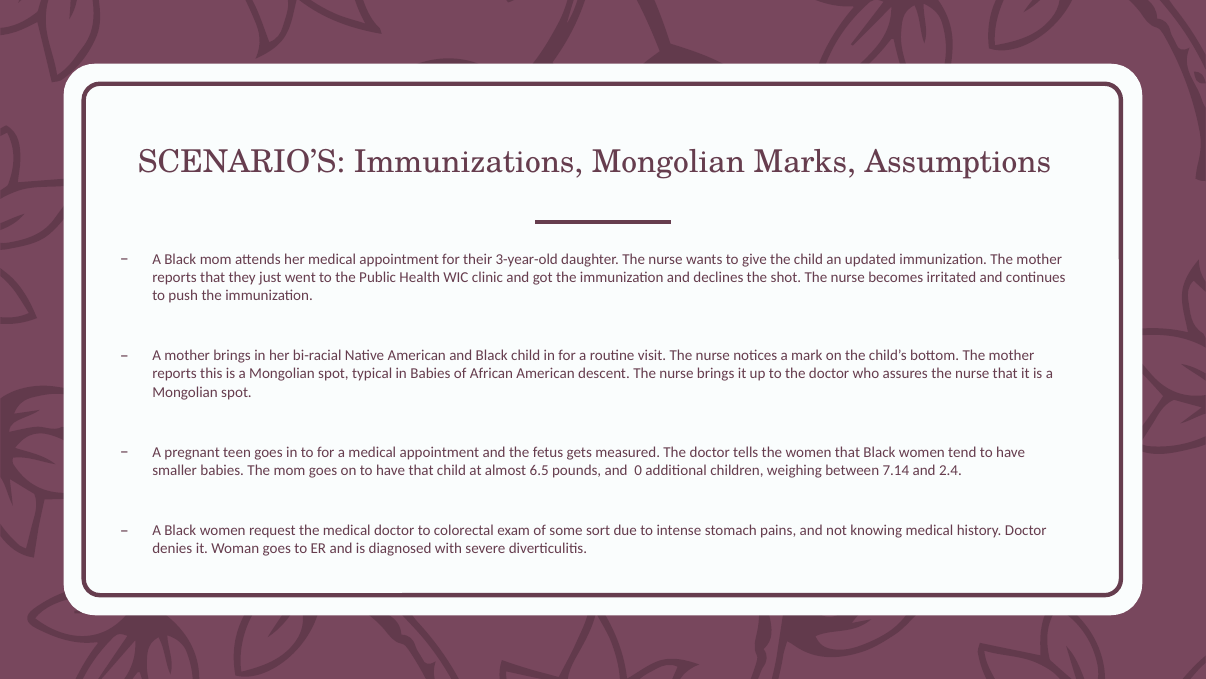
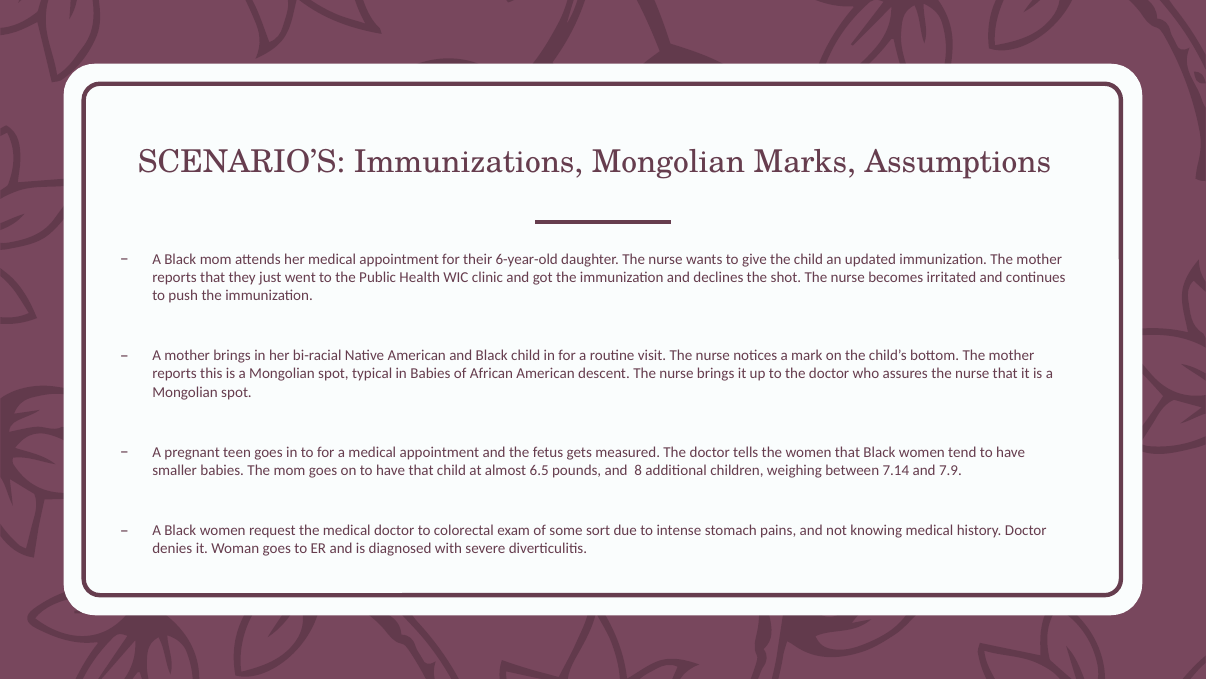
3-year-old: 3-year-old -> 6-year-old
0: 0 -> 8
2.4: 2.4 -> 7.9
